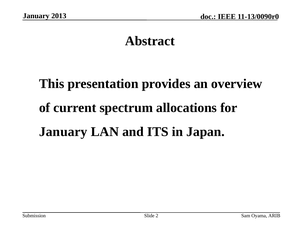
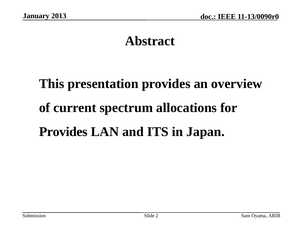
January at (63, 132): January -> Provides
